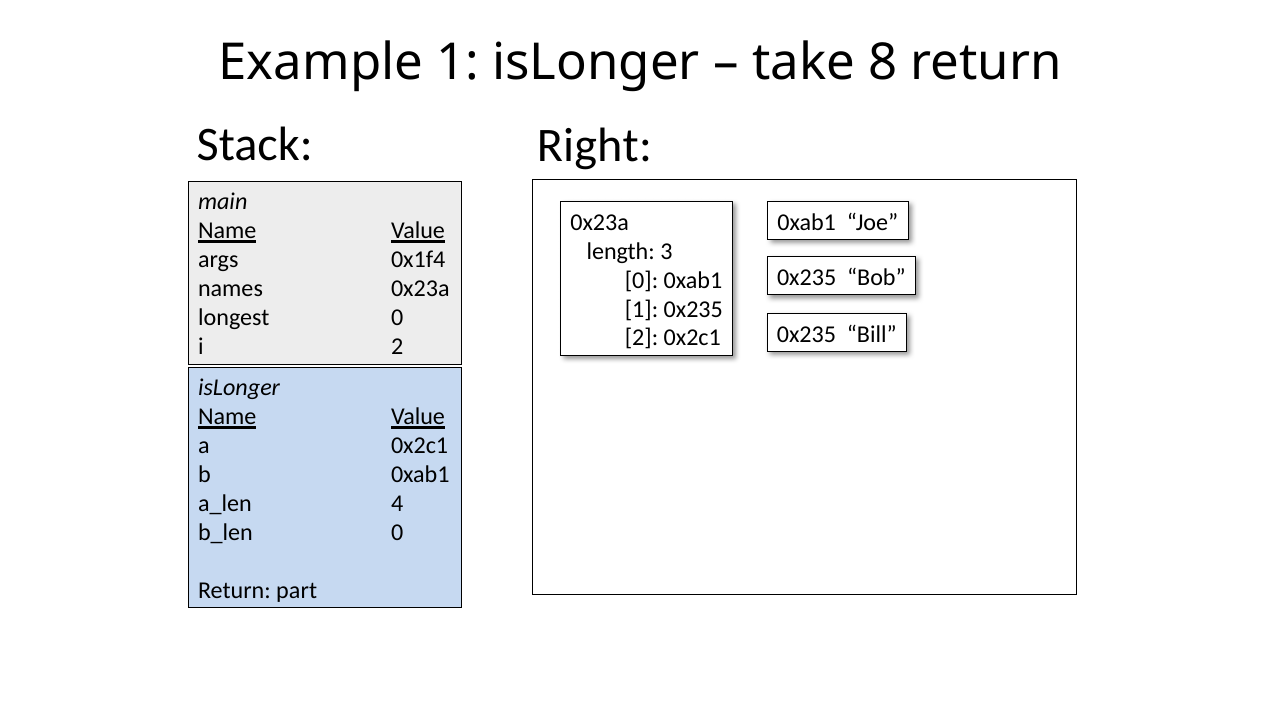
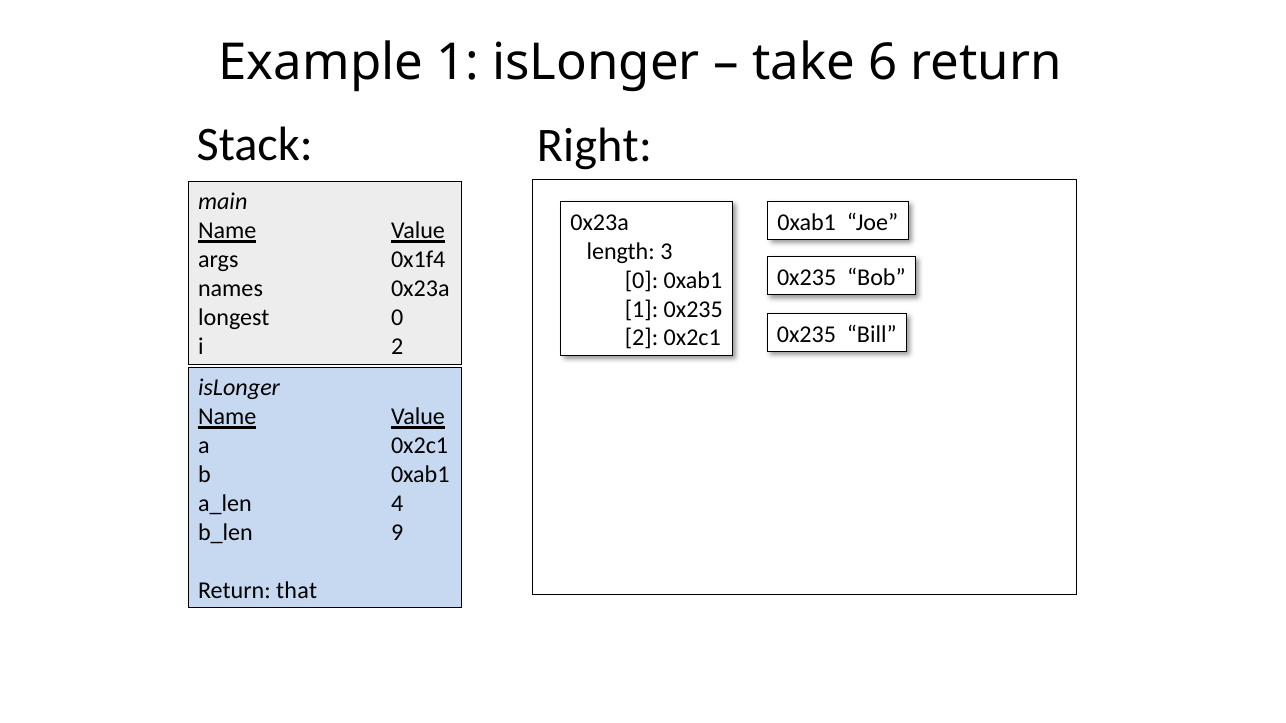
8: 8 -> 6
b_len 0: 0 -> 9
part: part -> that
